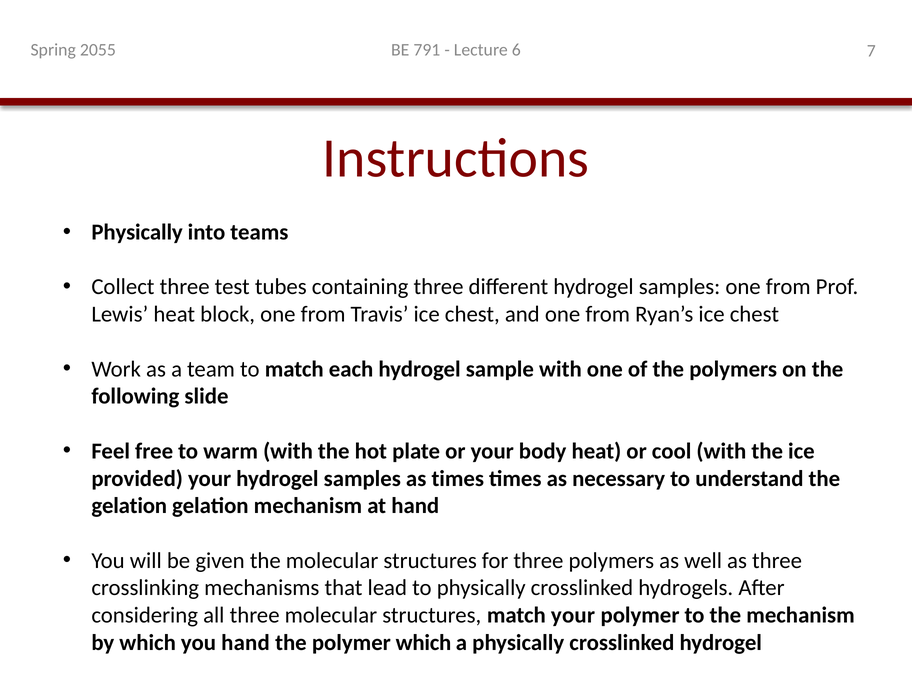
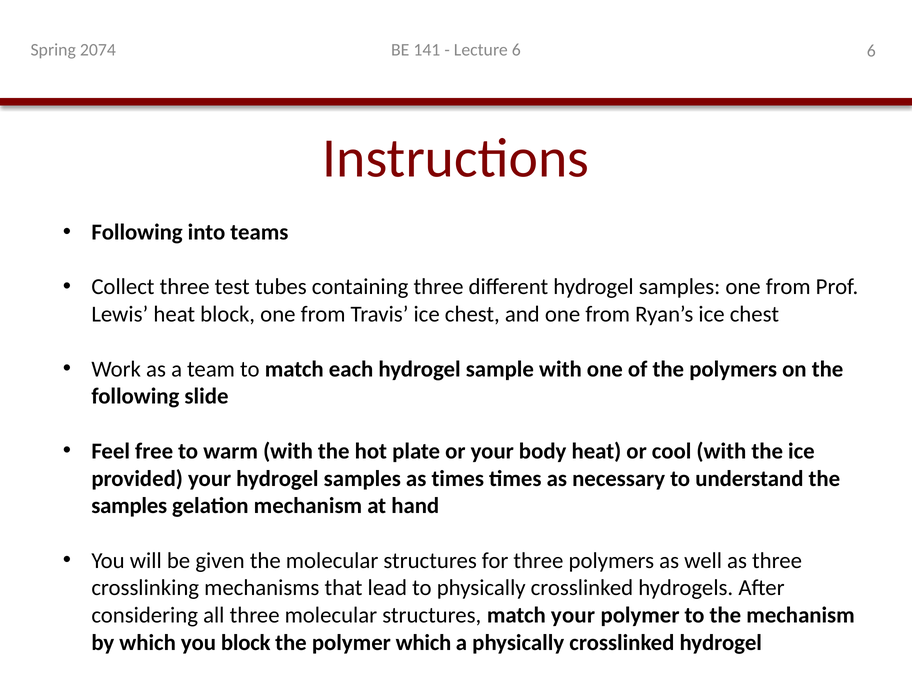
2055: 2055 -> 2074
791: 791 -> 141
6 7: 7 -> 6
Physically at (137, 232): Physically -> Following
gelation at (129, 506): gelation -> samples
you hand: hand -> block
